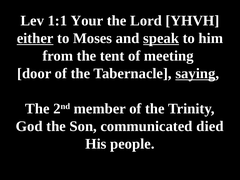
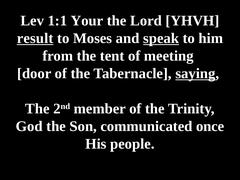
either: either -> result
died: died -> once
